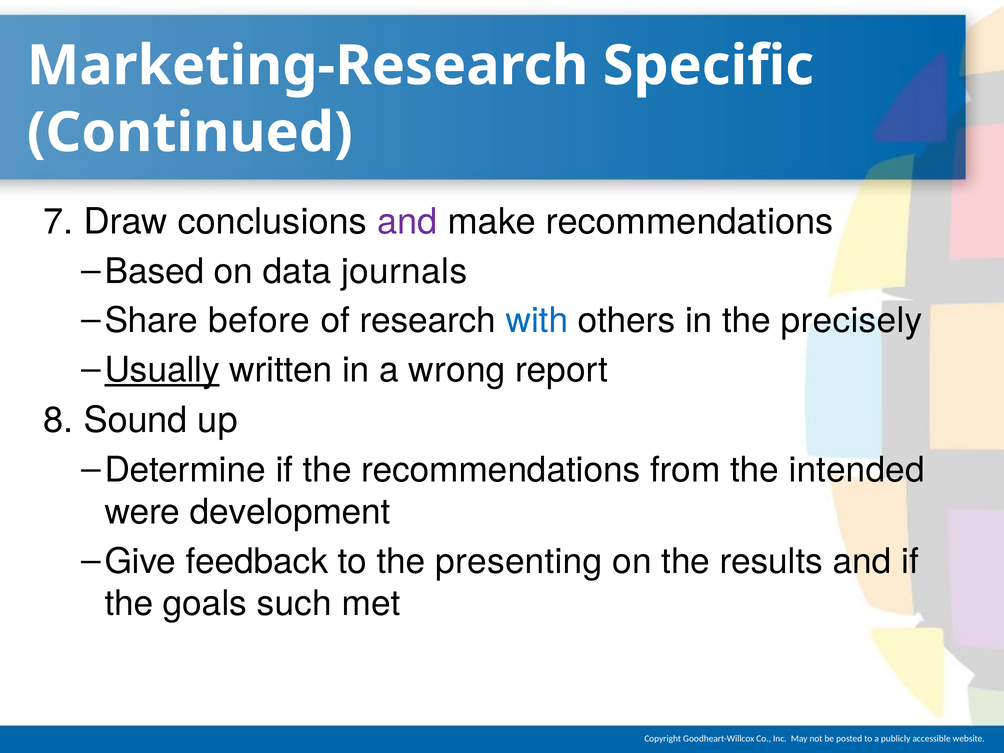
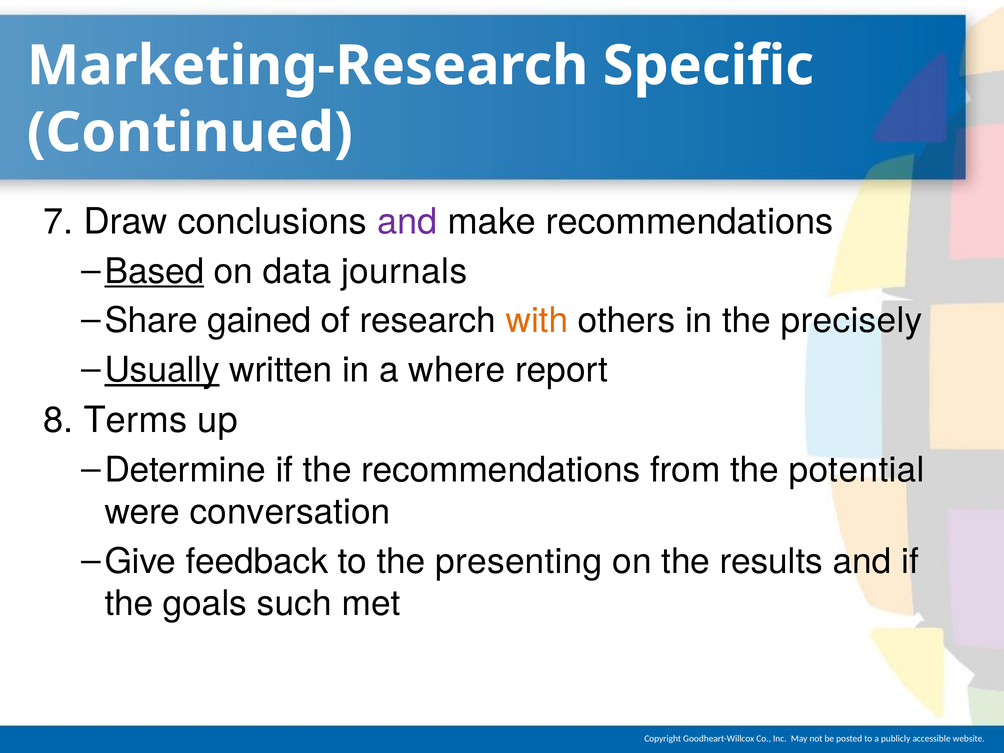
Based underline: none -> present
before: before -> gained
with colour: blue -> orange
wrong: wrong -> where
Sound: Sound -> Terms
intended: intended -> potential
development: development -> conversation
